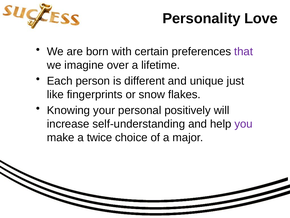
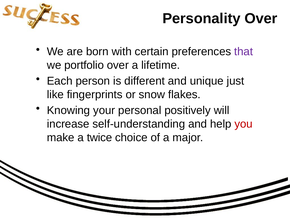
Personality Love: Love -> Over
imagine: imagine -> portfolio
you colour: purple -> red
